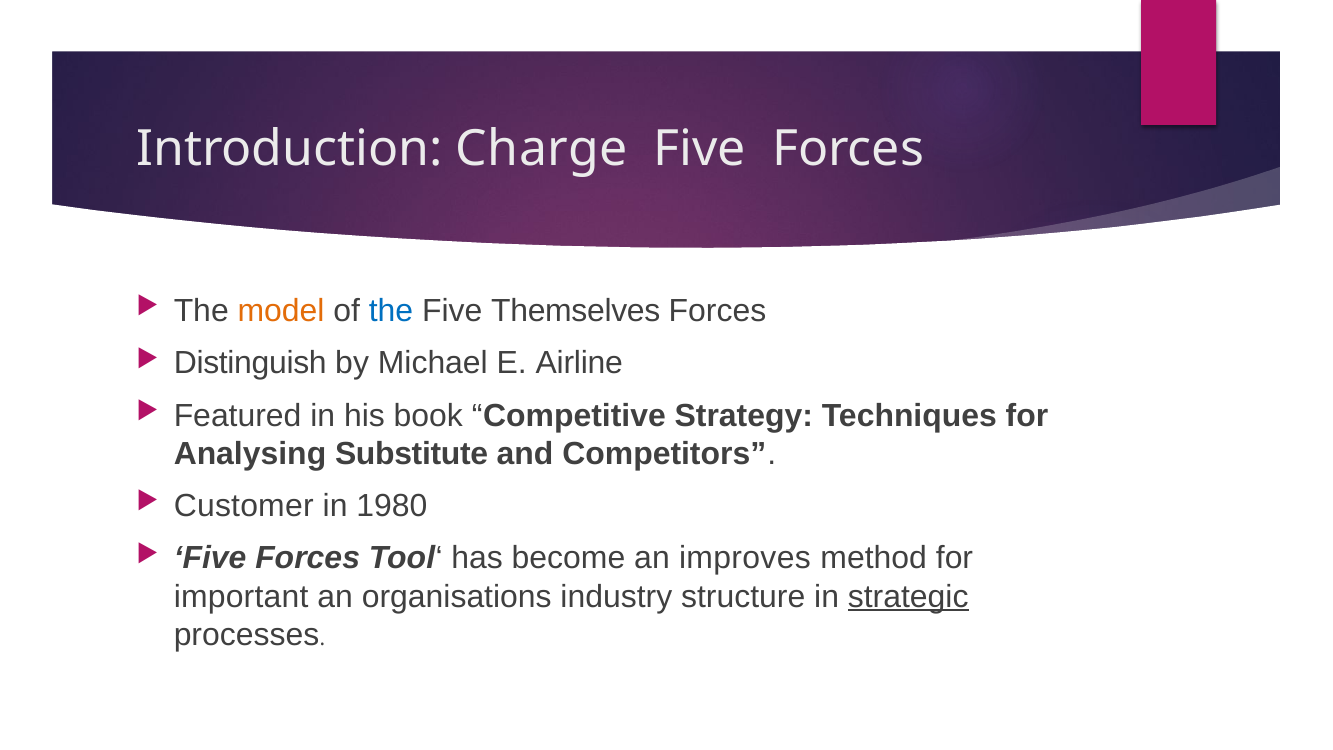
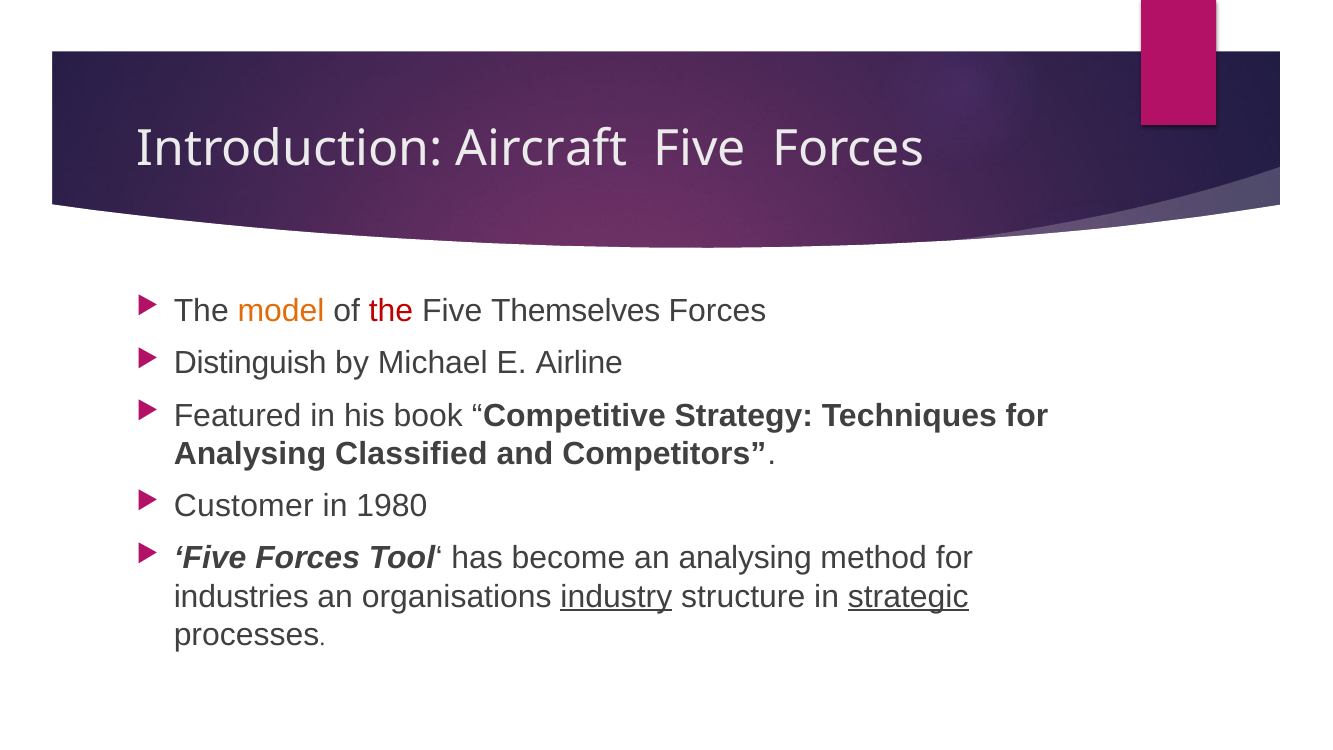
Charge: Charge -> Aircraft
the at (391, 311) colour: blue -> red
Substitute: Substitute -> Classified
an improves: improves -> analysing
important: important -> industries
industry underline: none -> present
